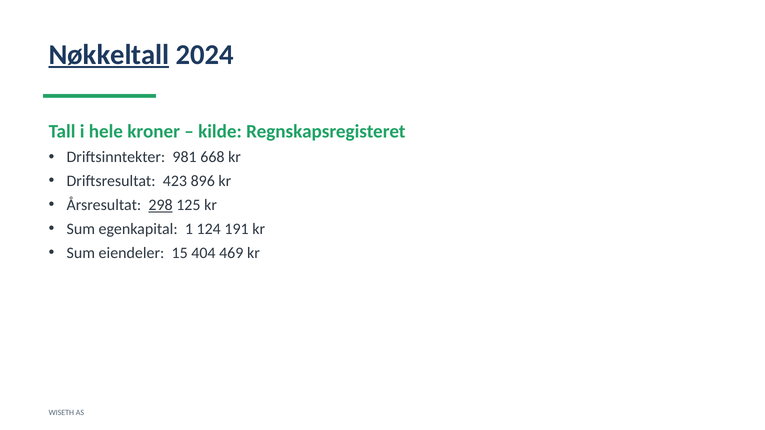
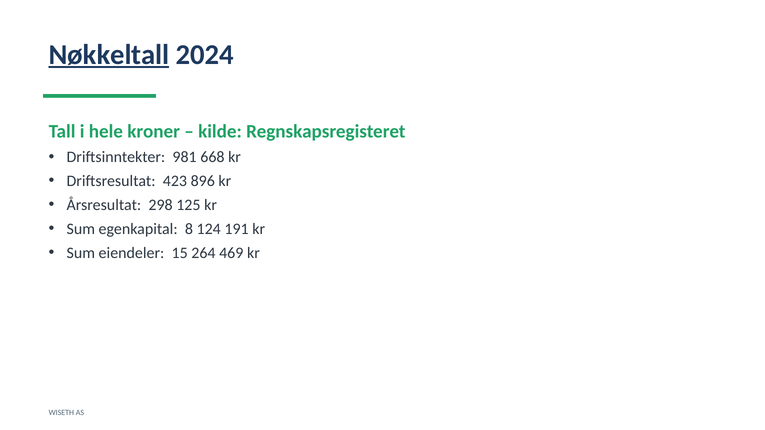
298 underline: present -> none
1: 1 -> 8
404: 404 -> 264
